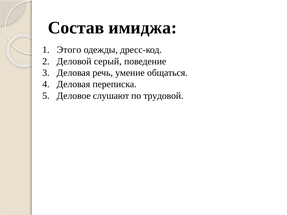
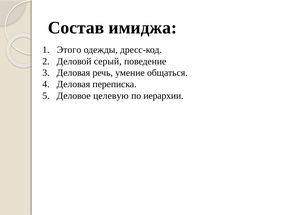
слушают: слушают -> целевую
трудовой: трудовой -> иерархии
